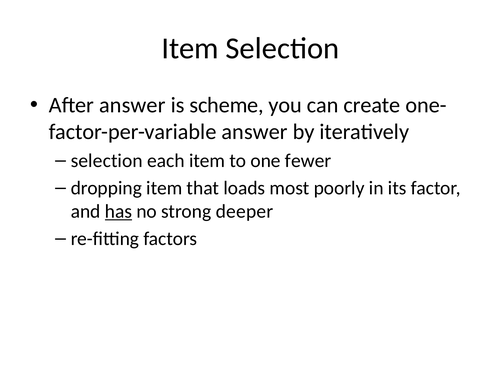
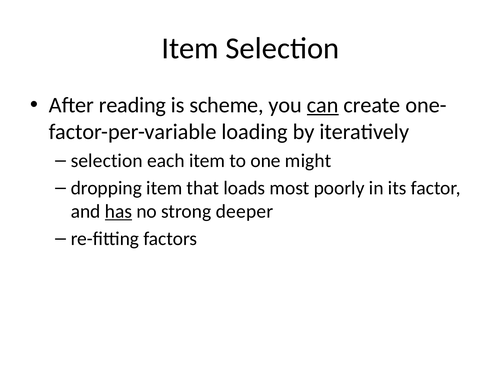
After answer: answer -> reading
can underline: none -> present
answer at (255, 132): answer -> loading
fewer: fewer -> might
